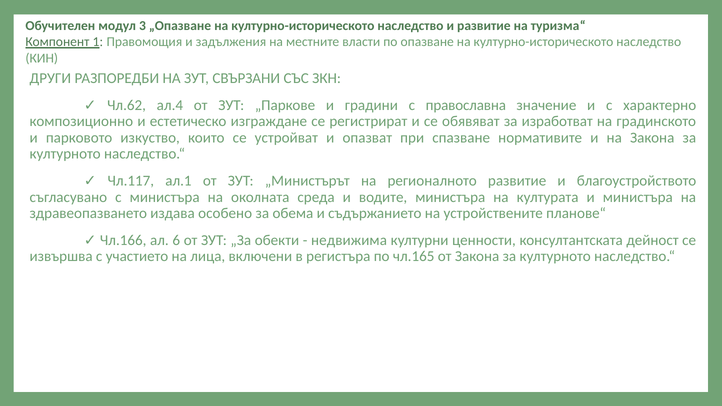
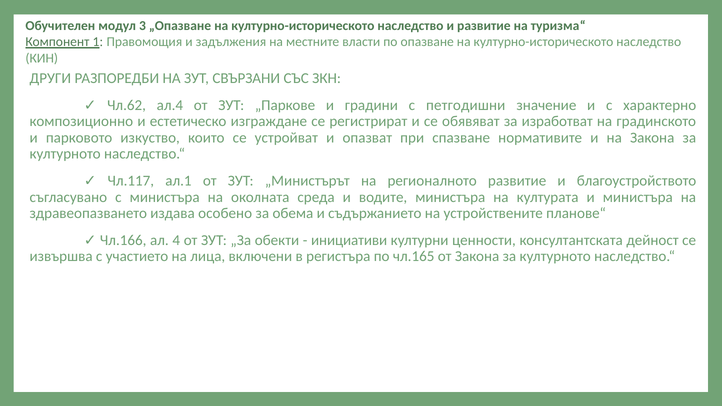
православна: православна -> петгодишни
6: 6 -> 4
недвижима: недвижима -> инициативи
